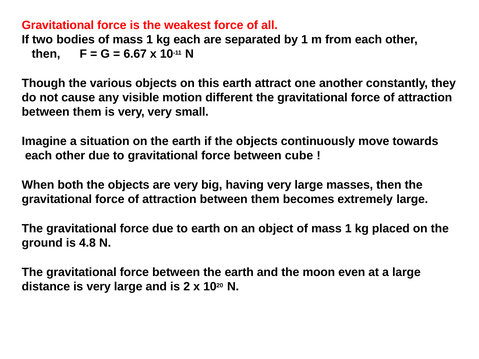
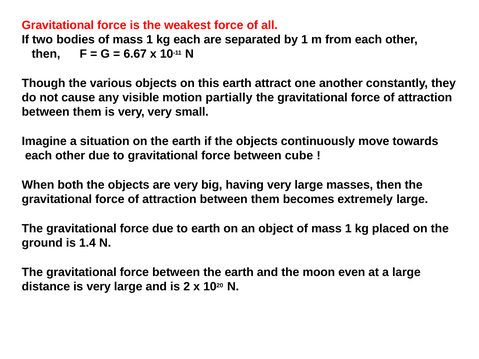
different: different -> partially
4.8: 4.8 -> 1.4
